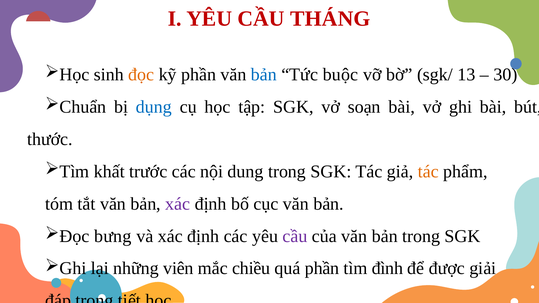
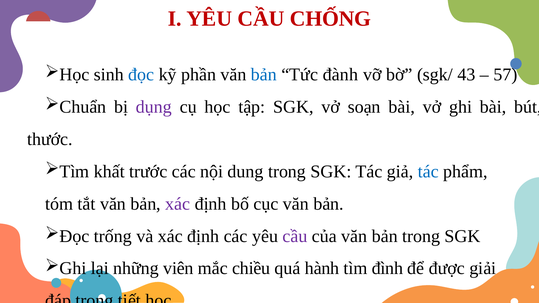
THÁNG: THÁNG -> CHỐNG
đọc colour: orange -> blue
buộc: buộc -> đành
13: 13 -> 43
30: 30 -> 57
dụng colour: blue -> purple
tác at (428, 172) colour: orange -> blue
bưng: bưng -> trống
quá phần: phần -> hành
